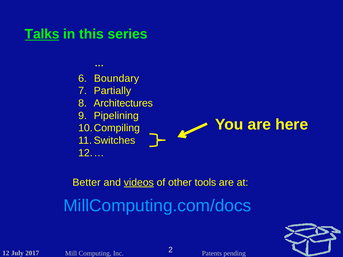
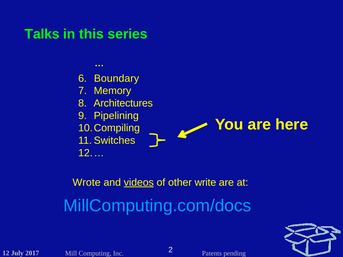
Talks underline: present -> none
Partially at (112, 91): Partially -> Memory
Better: Better -> Wrote
tools: tools -> write
